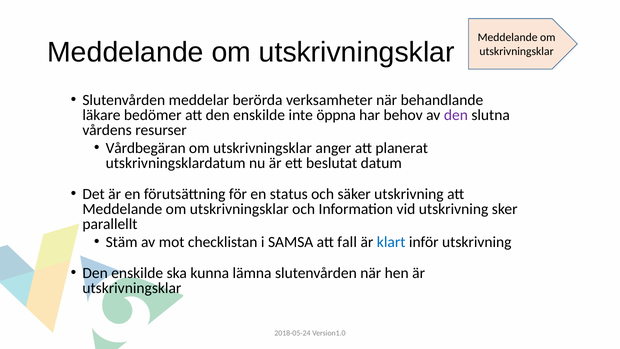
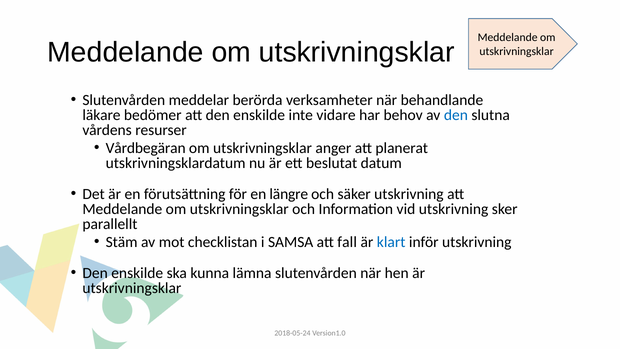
öppna: öppna -> vidare
den at (456, 115) colour: purple -> blue
status: status -> längre
